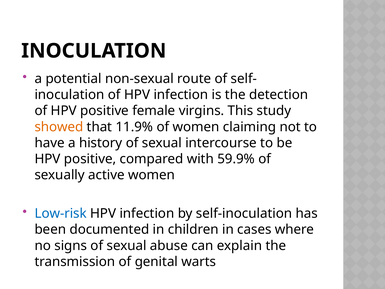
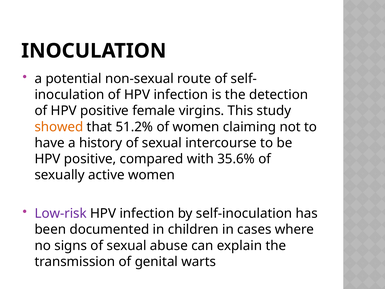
11.9%: 11.9% -> 51.2%
59.9%: 59.9% -> 35.6%
Low-risk colour: blue -> purple
